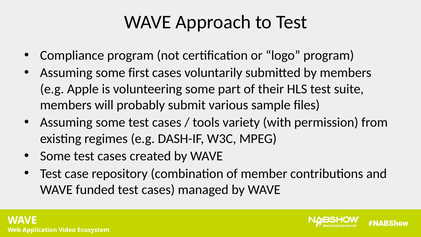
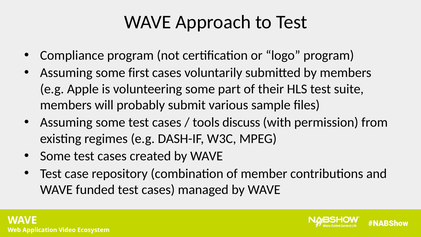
variety: variety -> discuss
